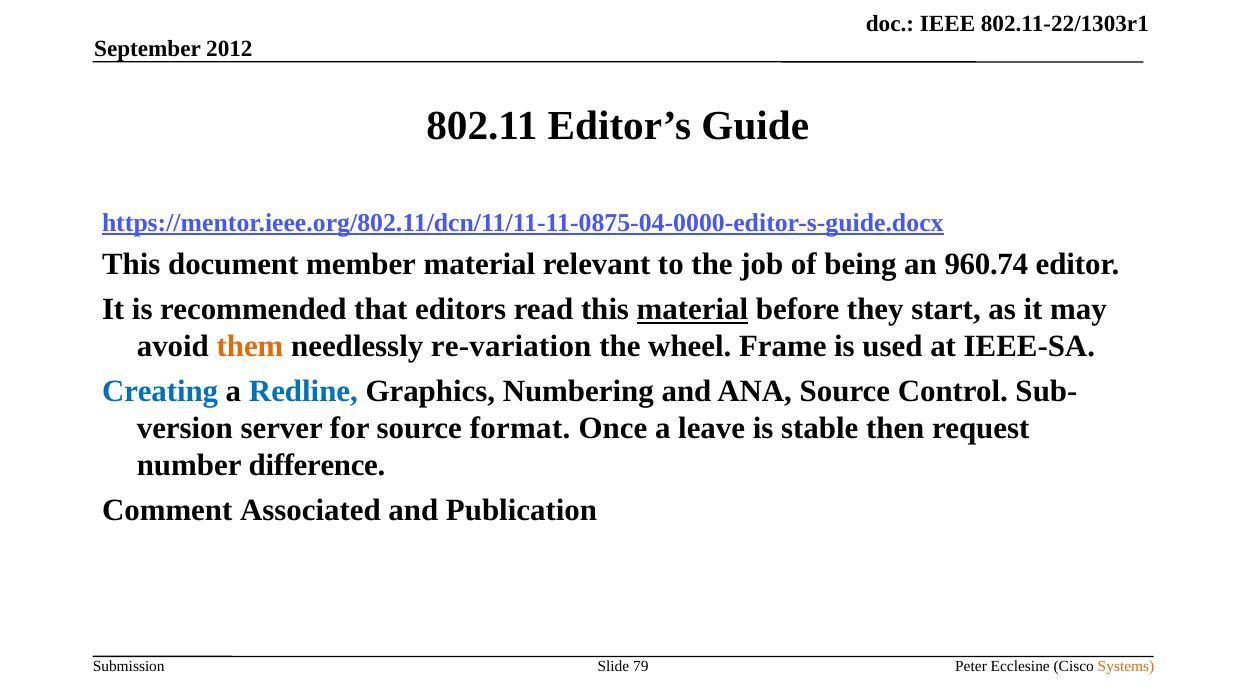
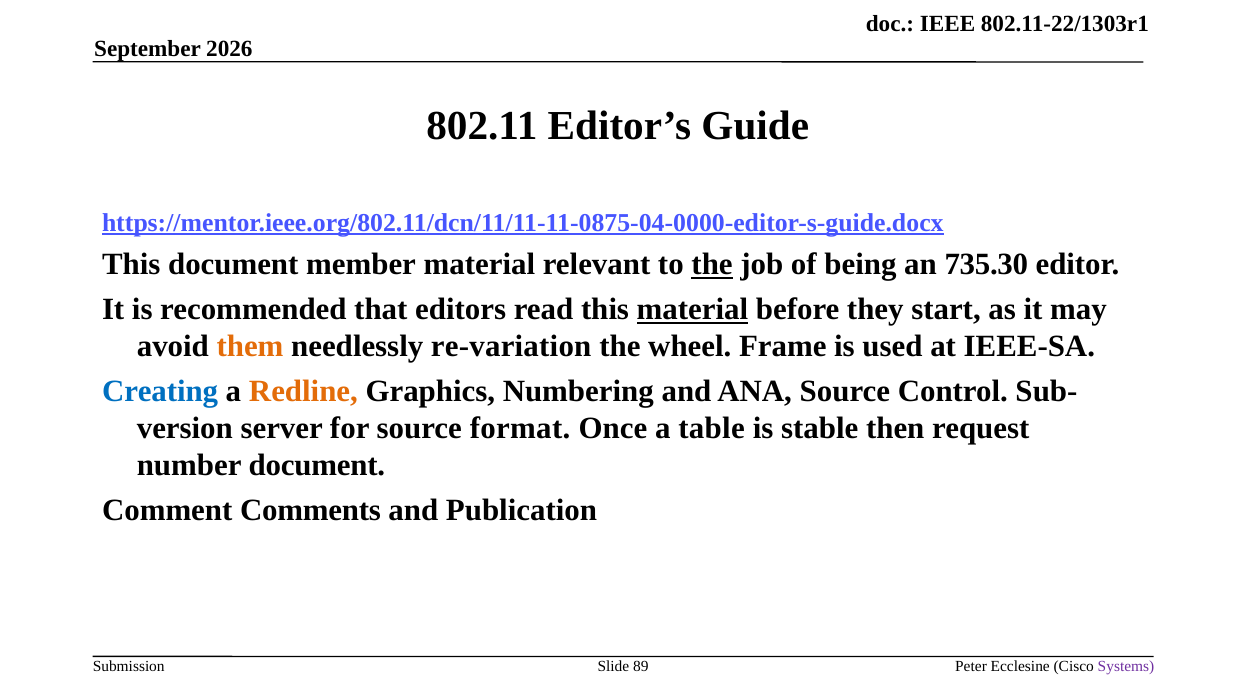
2012: 2012 -> 2026
the at (712, 265) underline: none -> present
960.74: 960.74 -> 735.30
Redline colour: blue -> orange
leave: leave -> table
number difference: difference -> document
Associated: Associated -> Comments
79: 79 -> 89
Systems colour: orange -> purple
